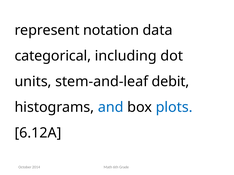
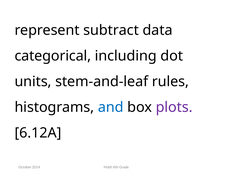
notation: notation -> subtract
debit: debit -> rules
plots colour: blue -> purple
